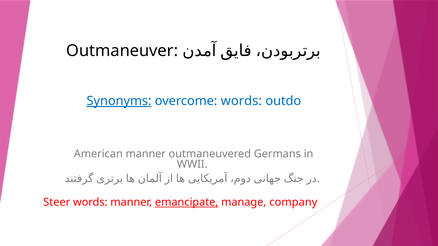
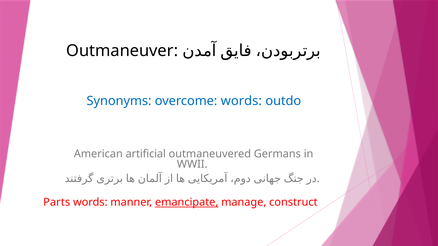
Synonyms underline: present -> none
American manner: manner -> artificial
Steer: Steer -> Parts
company: company -> construct
